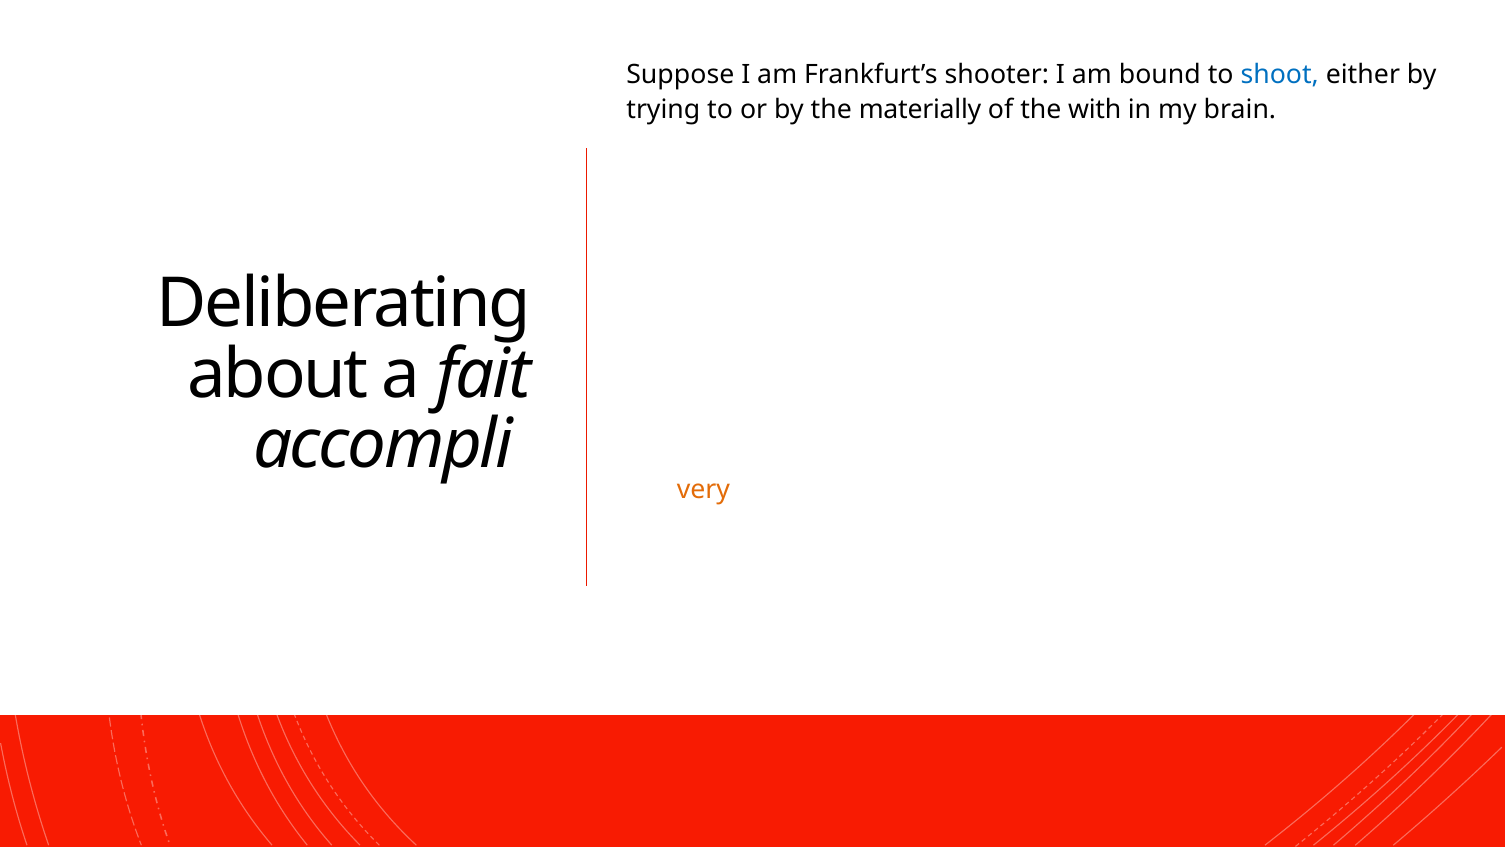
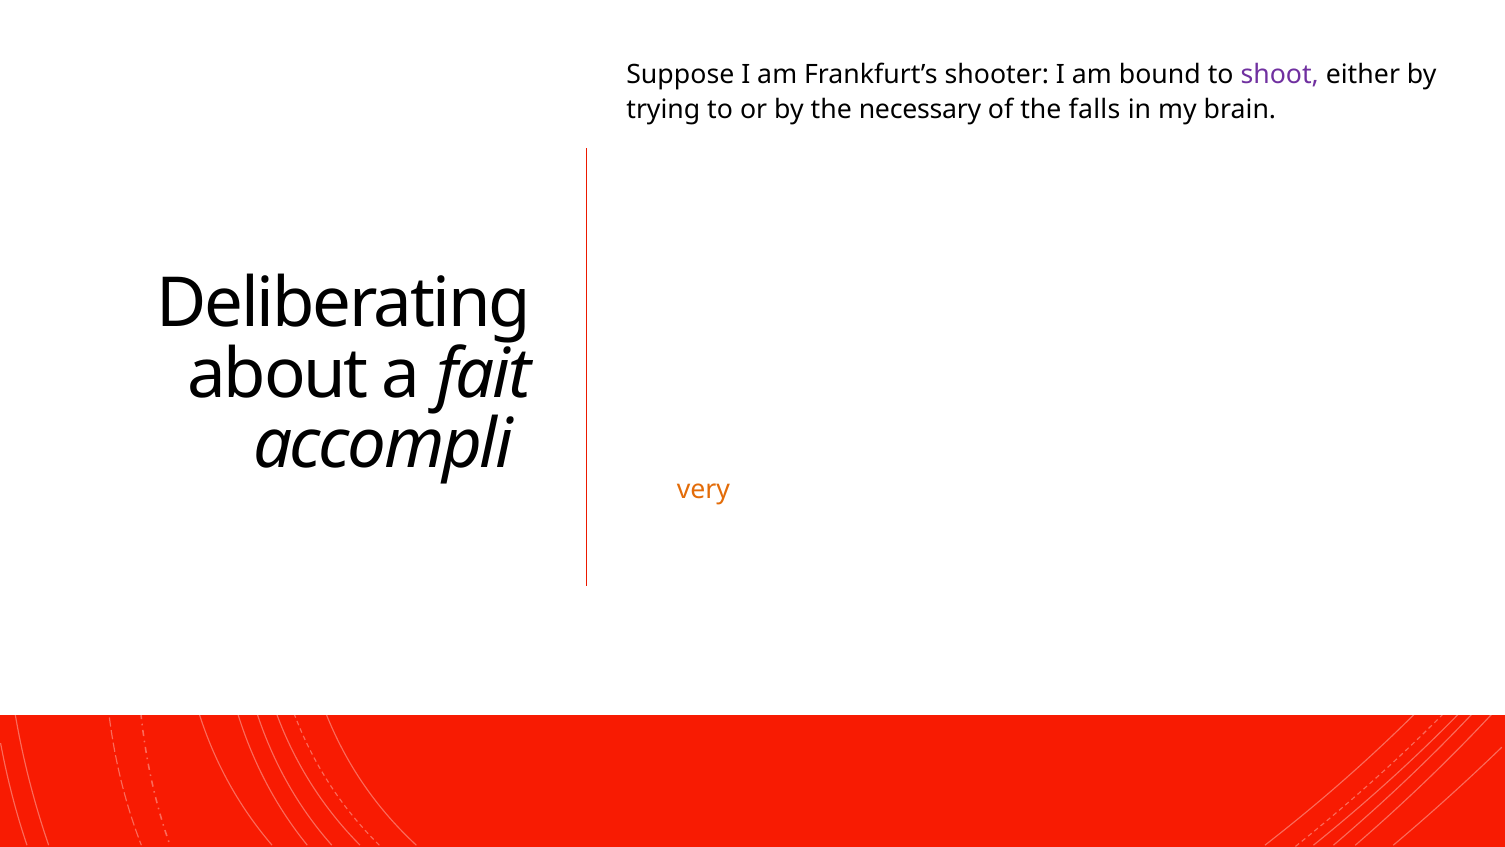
shoot at (1280, 75) colour: blue -> purple
materially: materially -> necessary
the with: with -> falls
